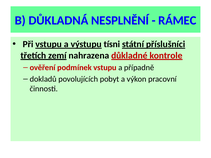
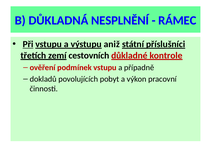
Při underline: none -> present
tísni: tísni -> aniž
nahrazena: nahrazena -> cestovních
